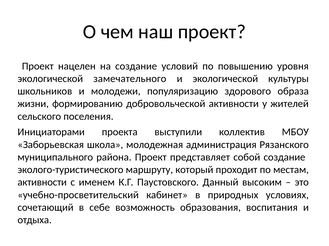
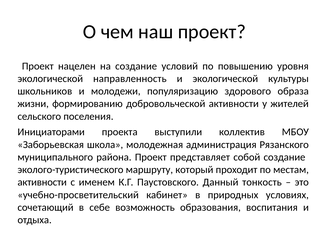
замечательного: замечательного -> направленность
высоким: высоким -> тонкость
